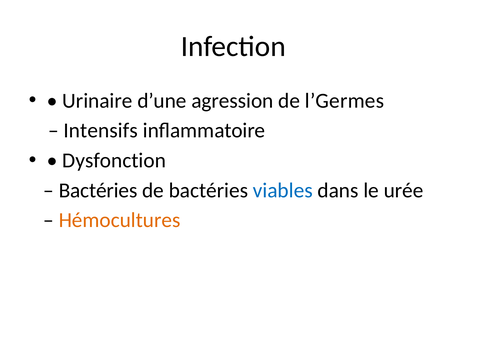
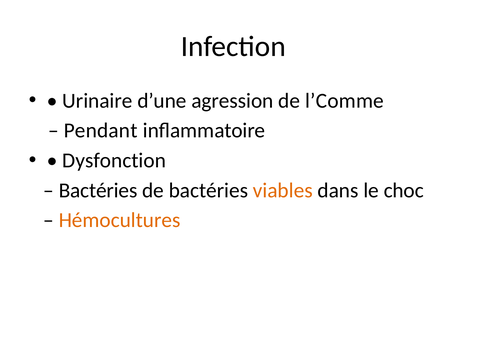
l’Germes: l’Germes -> l’Comme
Intensifs: Intensifs -> Pendant
viables colour: blue -> orange
urée: urée -> choc
